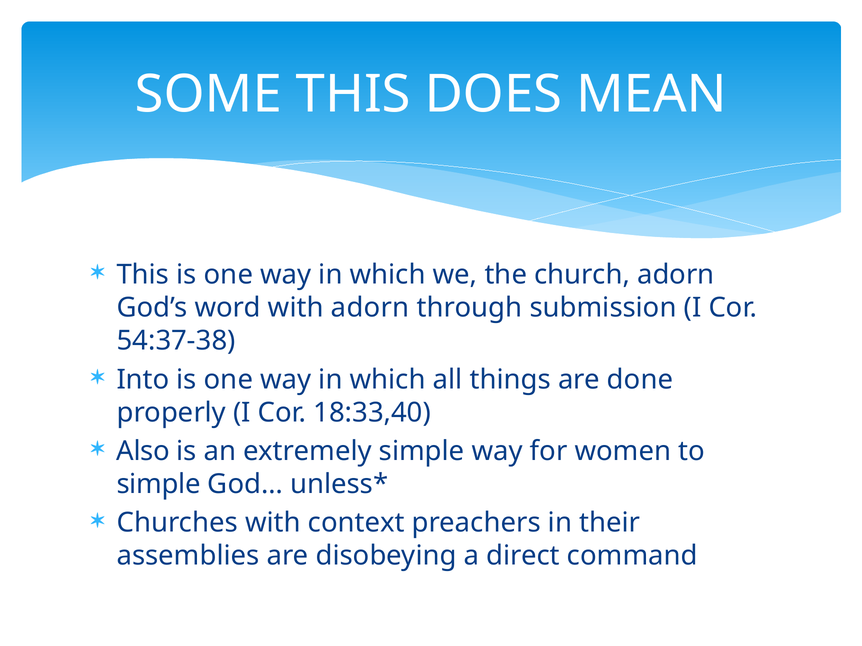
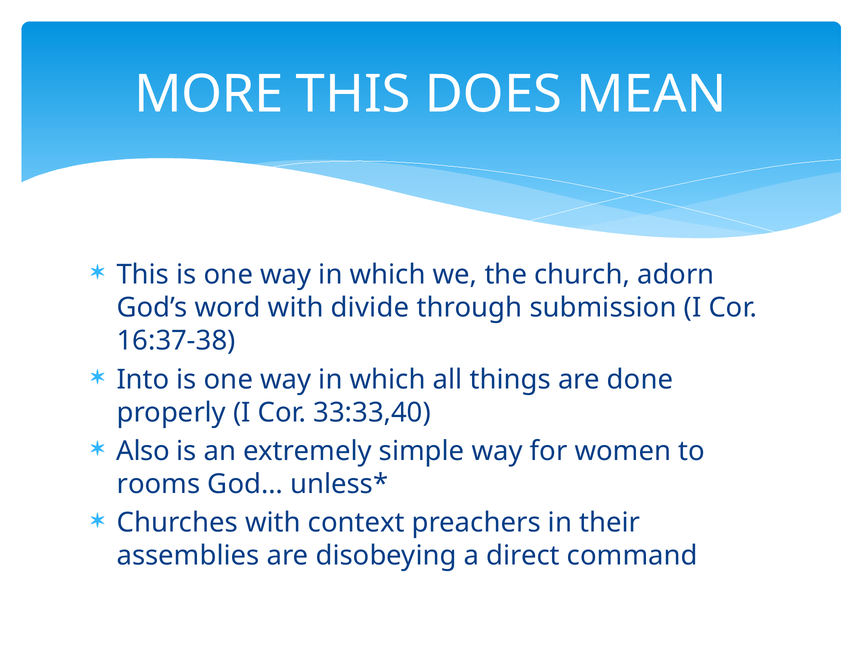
SOME: SOME -> MORE
with adorn: adorn -> divide
54:37-38: 54:37-38 -> 16:37-38
18:33,40: 18:33,40 -> 33:33,40
simple at (159, 485): simple -> rooms
